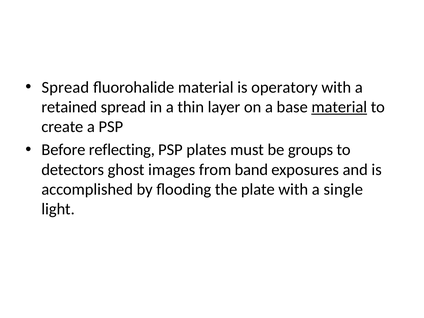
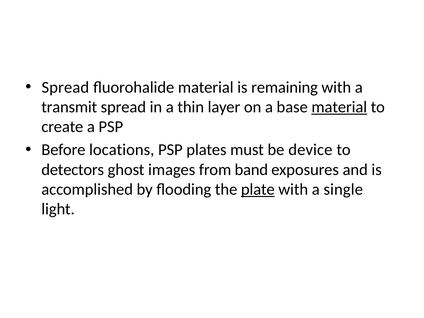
operatory: operatory -> remaining
retained: retained -> transmit
reflecting: reflecting -> locations
groups: groups -> device
plate underline: none -> present
